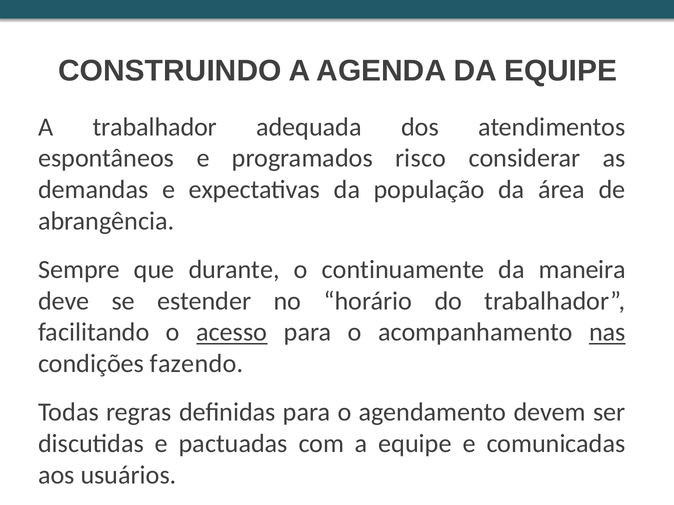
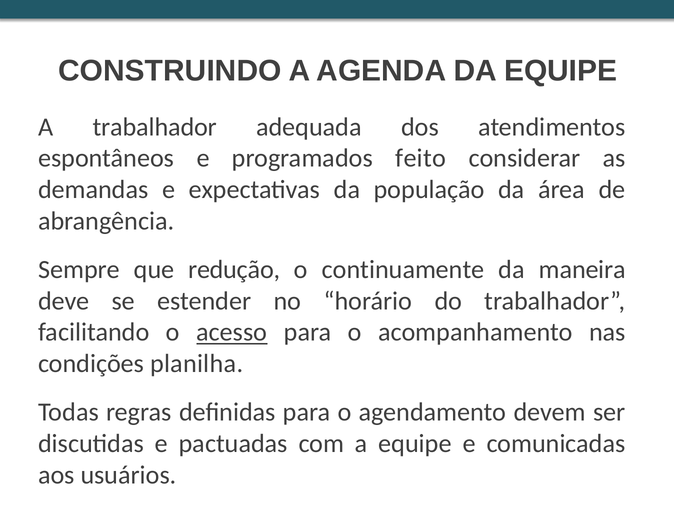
risco: risco -> feito
durante: durante -> redução
nas underline: present -> none
fazendo: fazendo -> planilha
